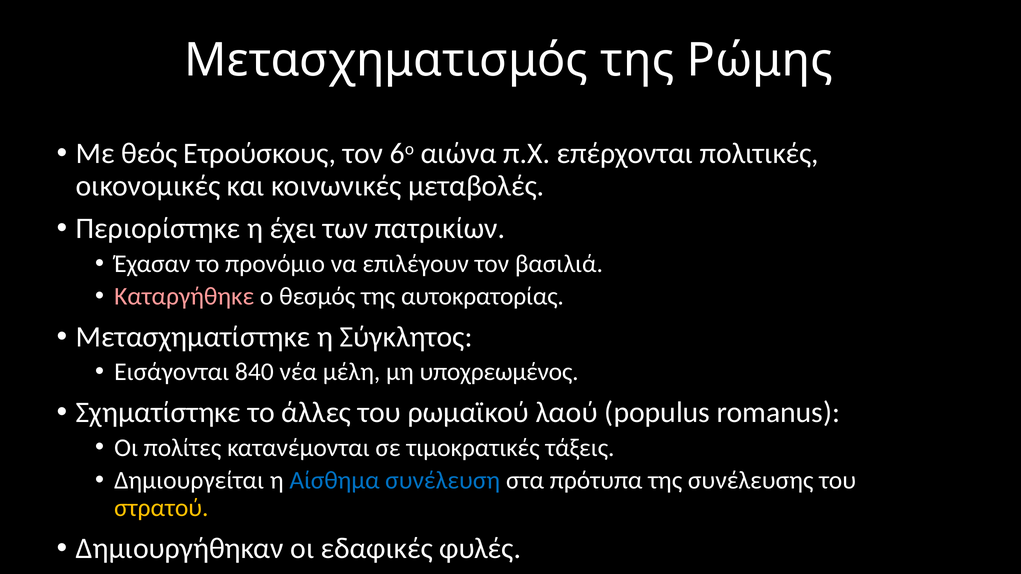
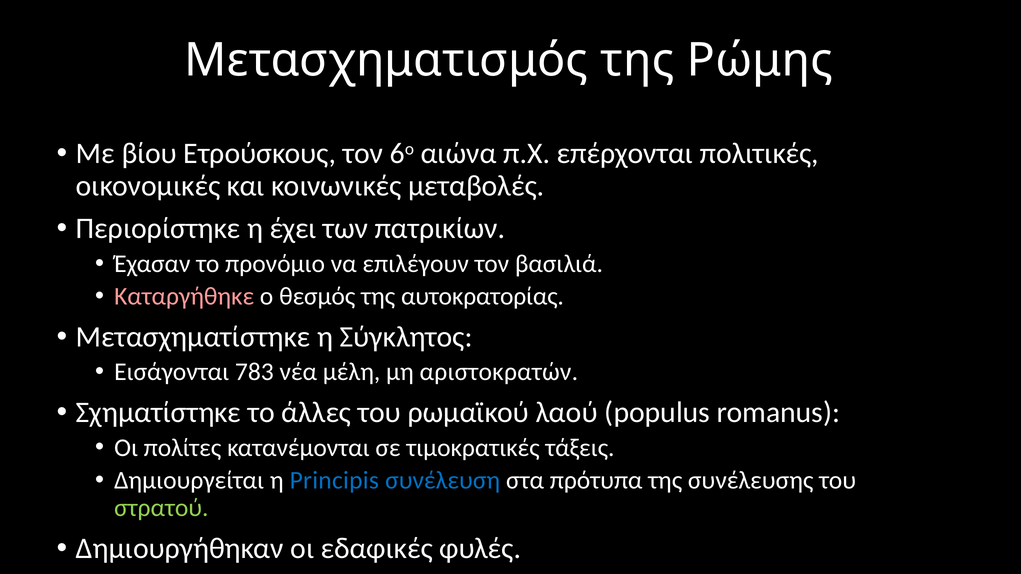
θεός: θεός -> βίου
840: 840 -> 783
υποχρεωμένος: υποχρεωμένος -> αριστοκρατών
Αίσθημα: Αίσθημα -> Principis
στρατού colour: yellow -> light green
